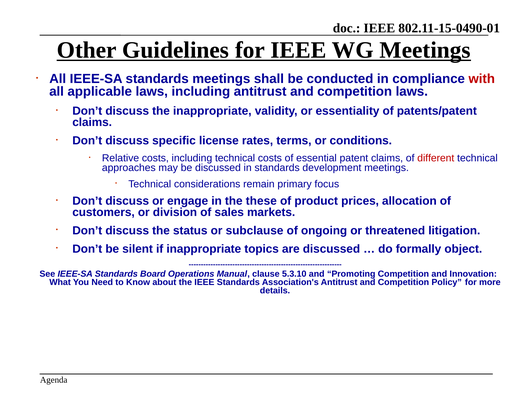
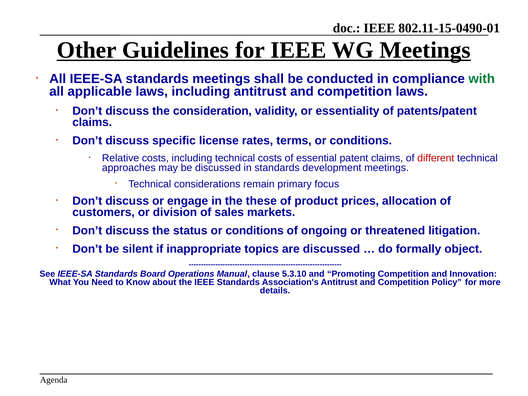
with colour: red -> green
the inappropriate: inappropriate -> consideration
status or subclause: subclause -> conditions
